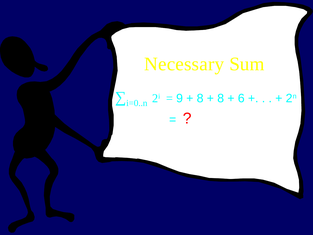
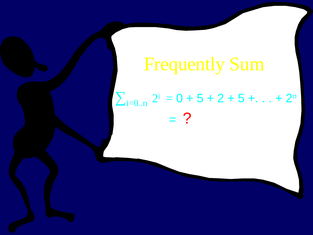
Necessary: Necessary -> Frequently
9: 9 -> 0
8 at (200, 98): 8 -> 5
8 at (221, 98): 8 -> 2
6 at (241, 98): 6 -> 5
